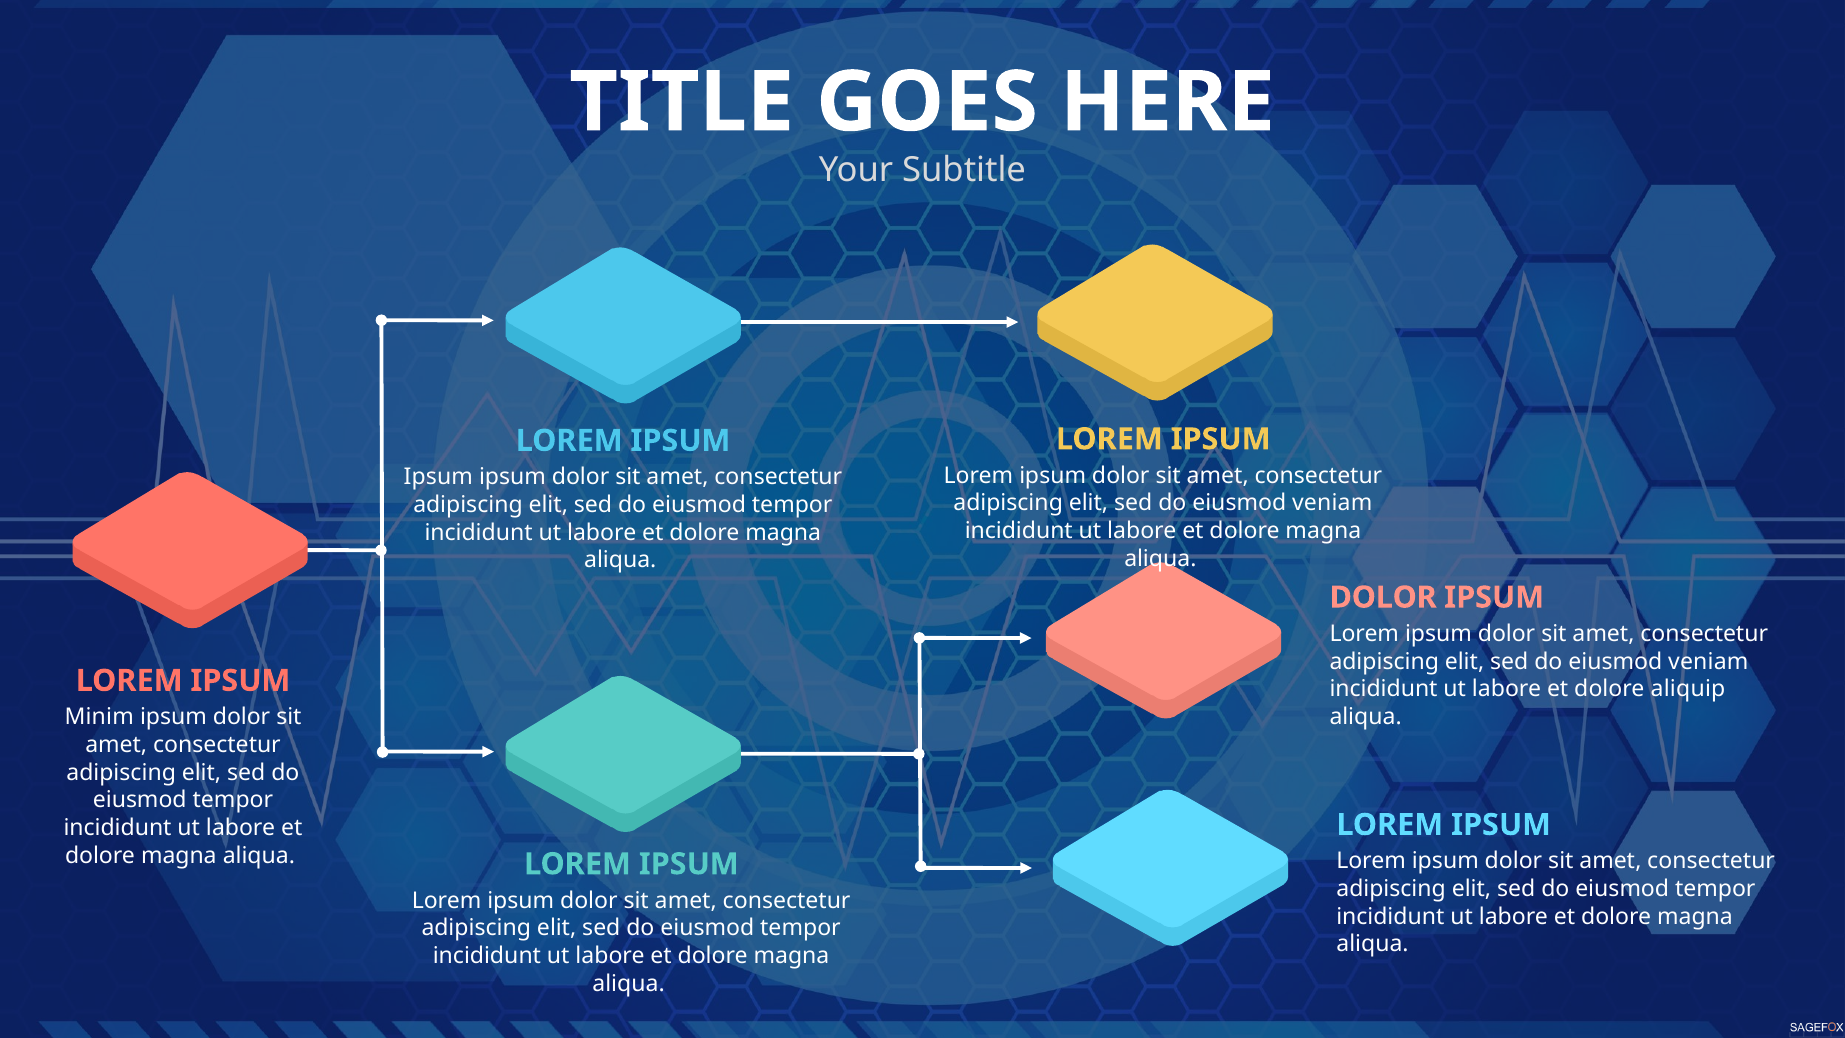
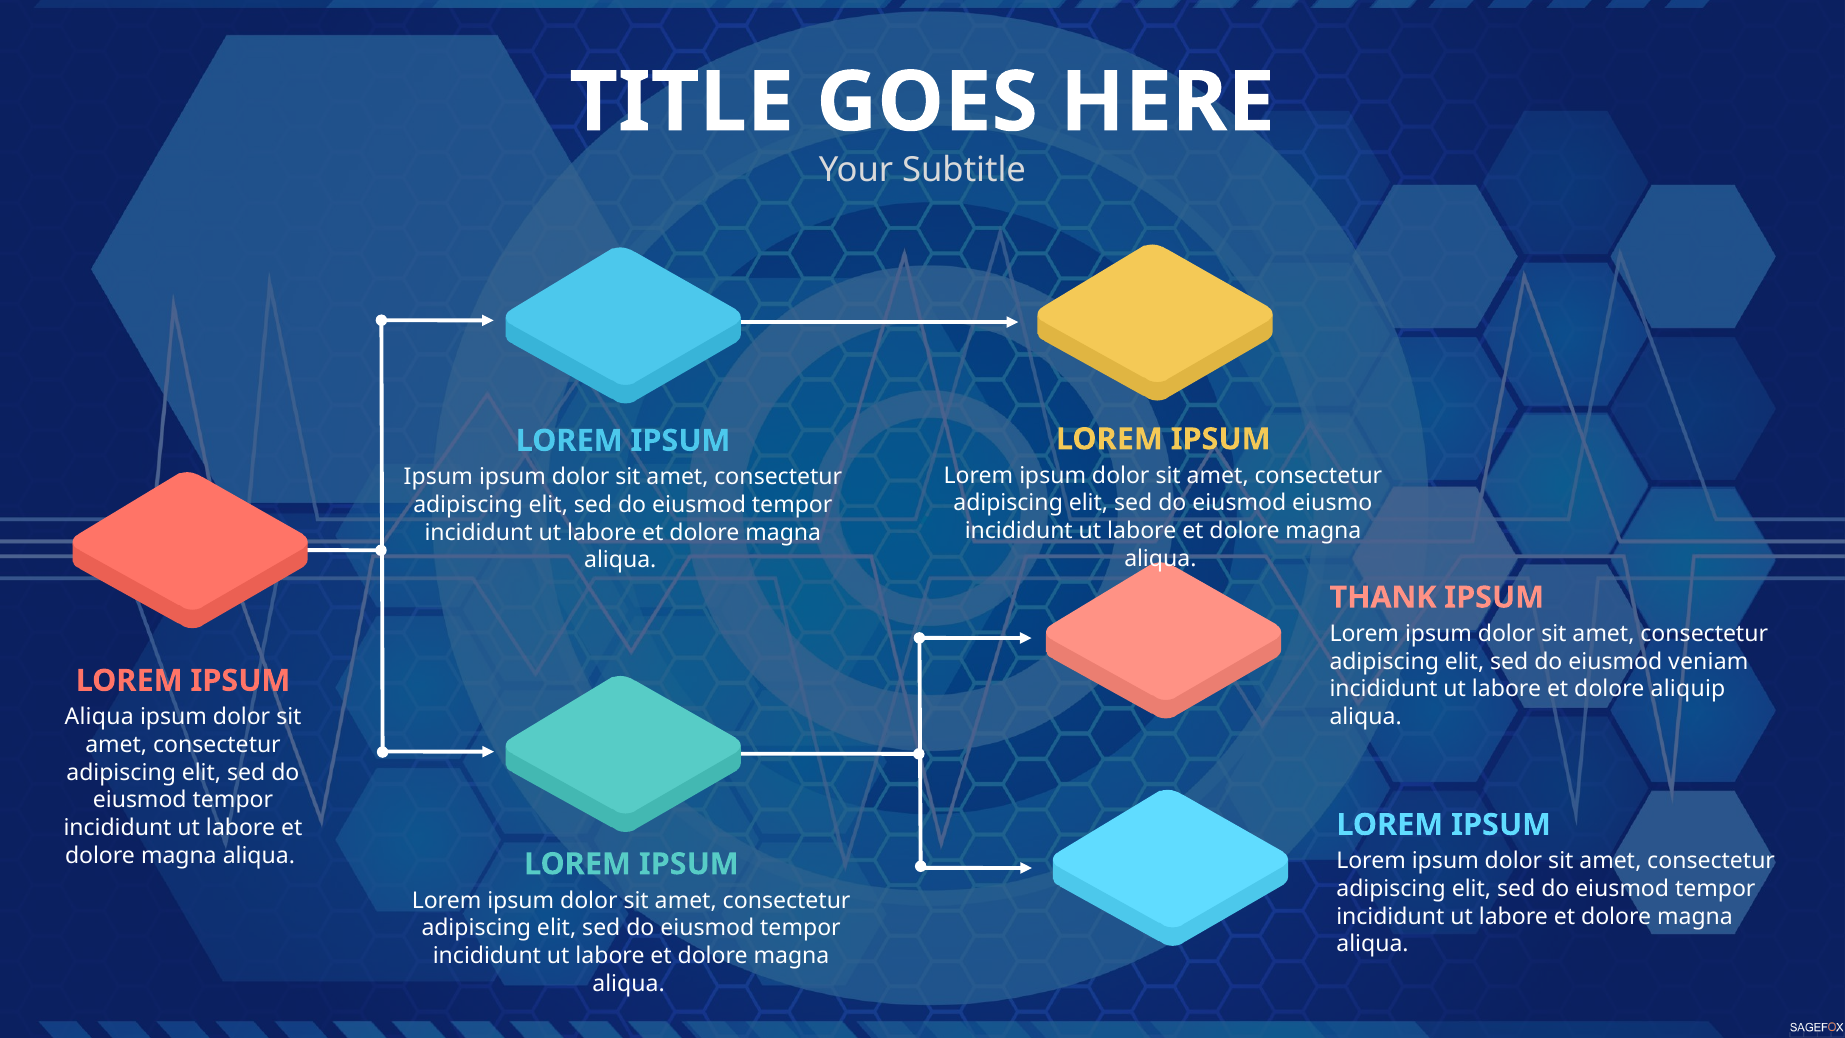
veniam at (1332, 503): veniam -> eiusmo
DOLOR at (1383, 597): DOLOR -> THANK
Minim at (99, 717): Minim -> Aliqua
